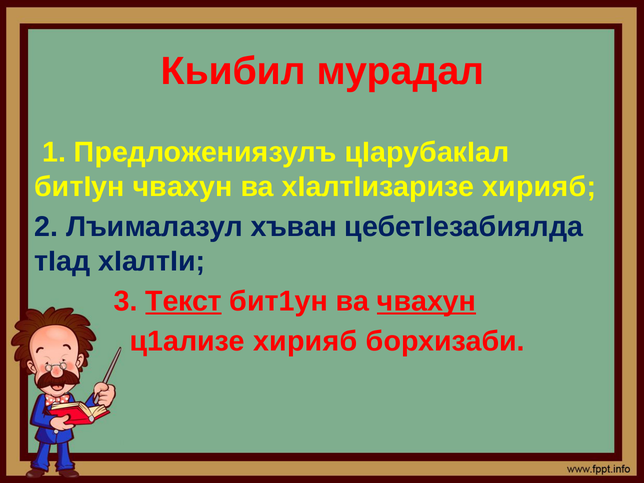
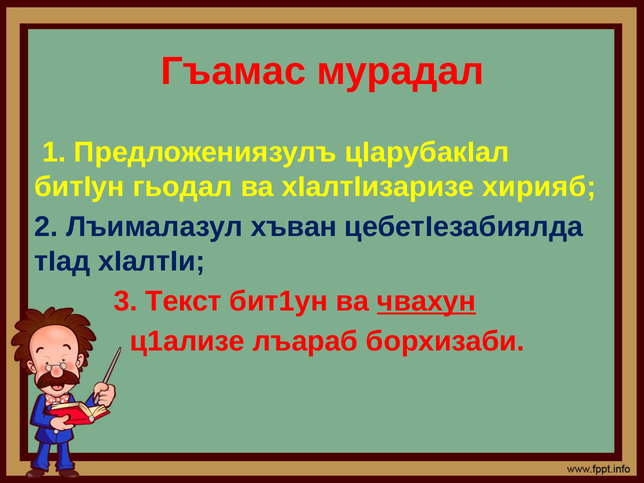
Кьибил: Кьибил -> Гъамас
битIун чвахун: чвахун -> гьодал
Текст underline: present -> none
ц1ализе хирияб: хирияб -> лъараб
